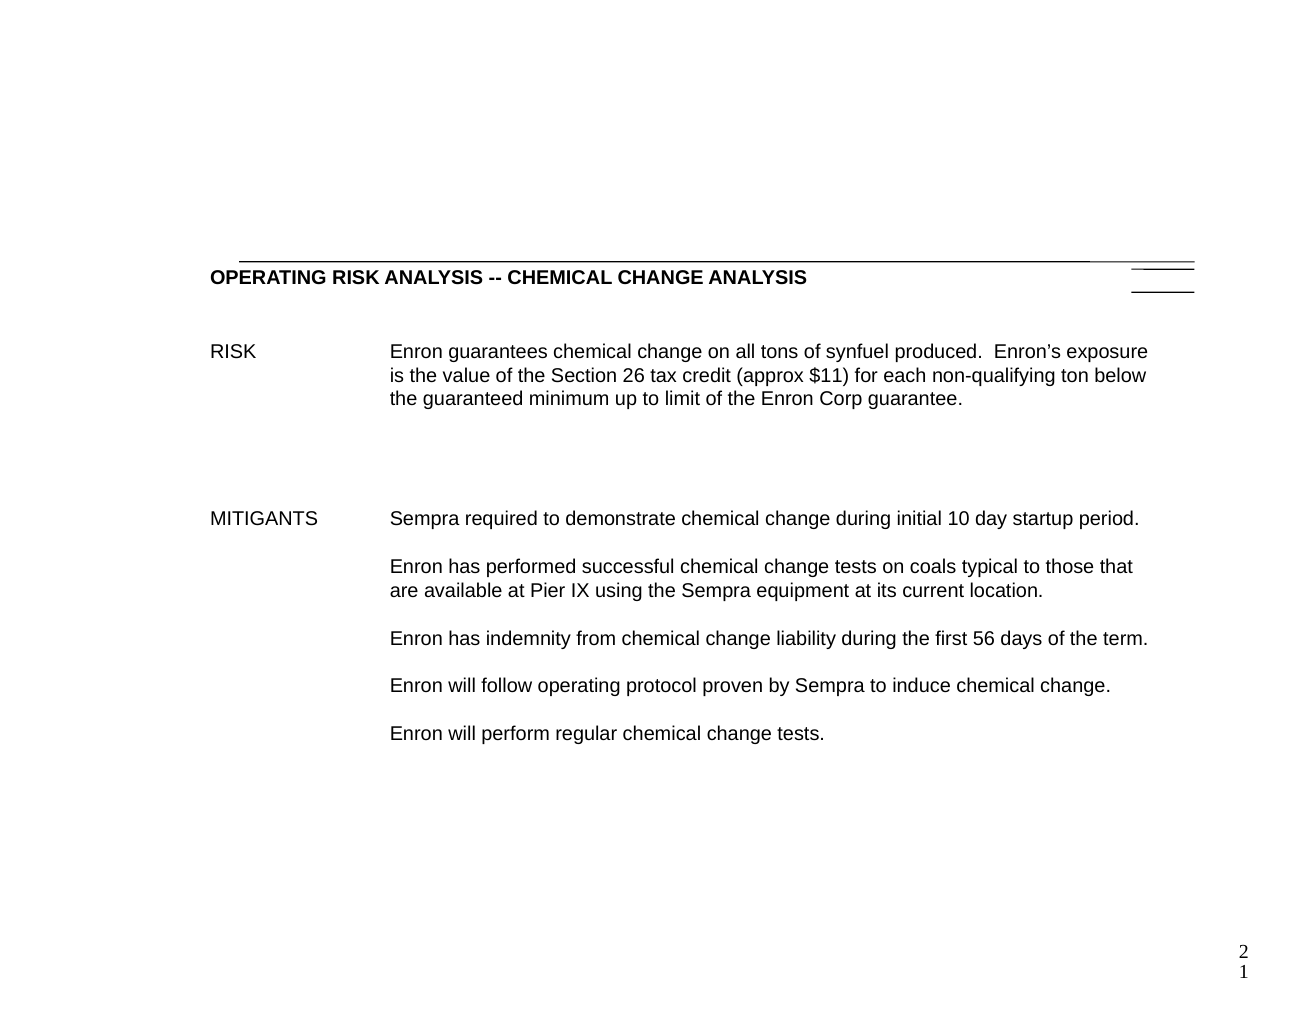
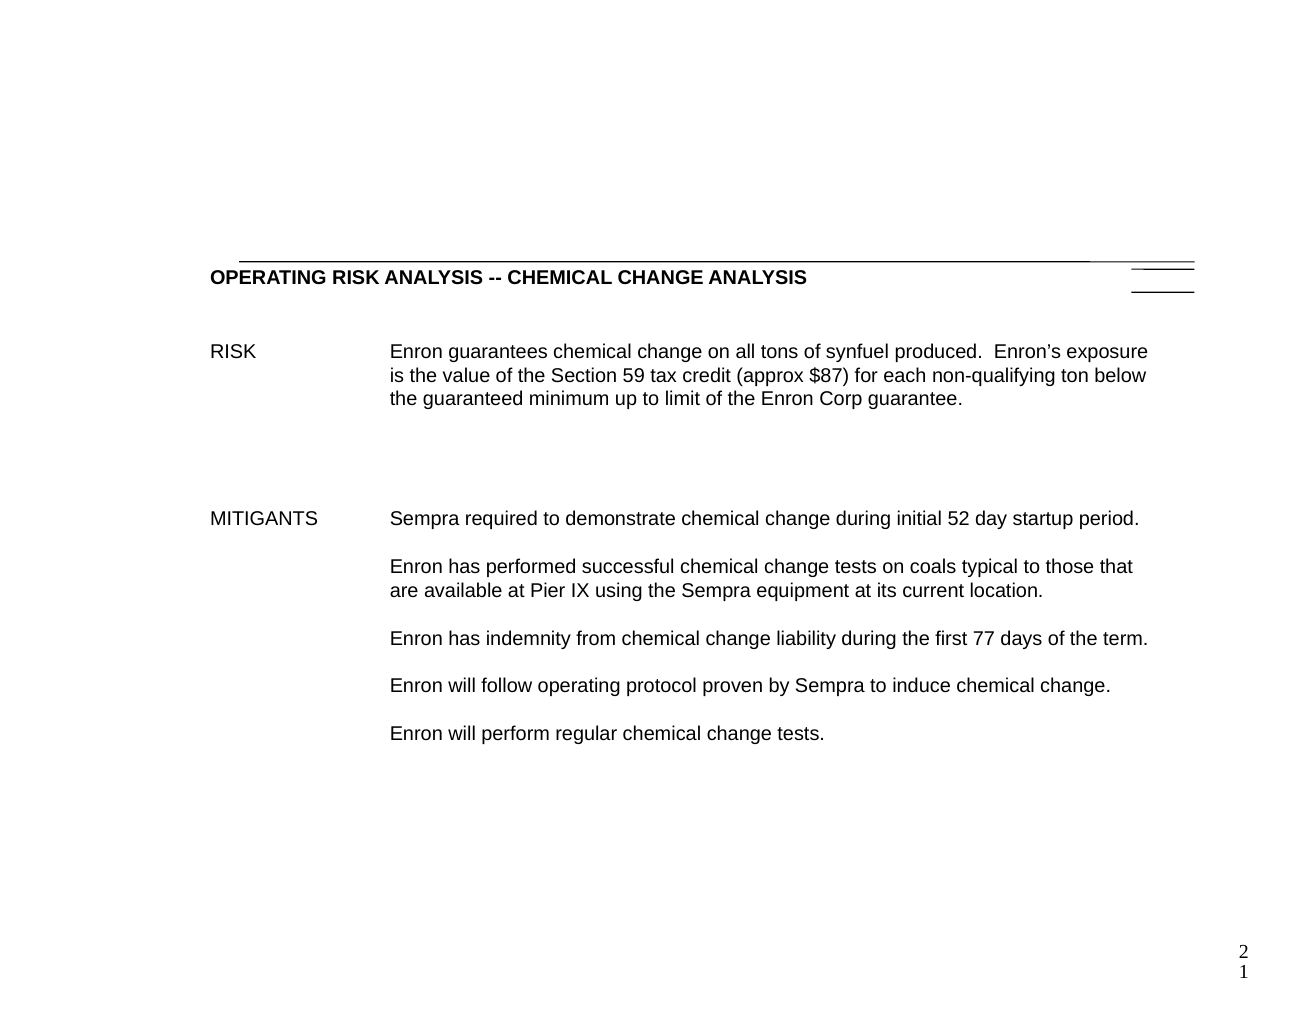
26: 26 -> 59
$11: $11 -> $87
10: 10 -> 52
56: 56 -> 77
